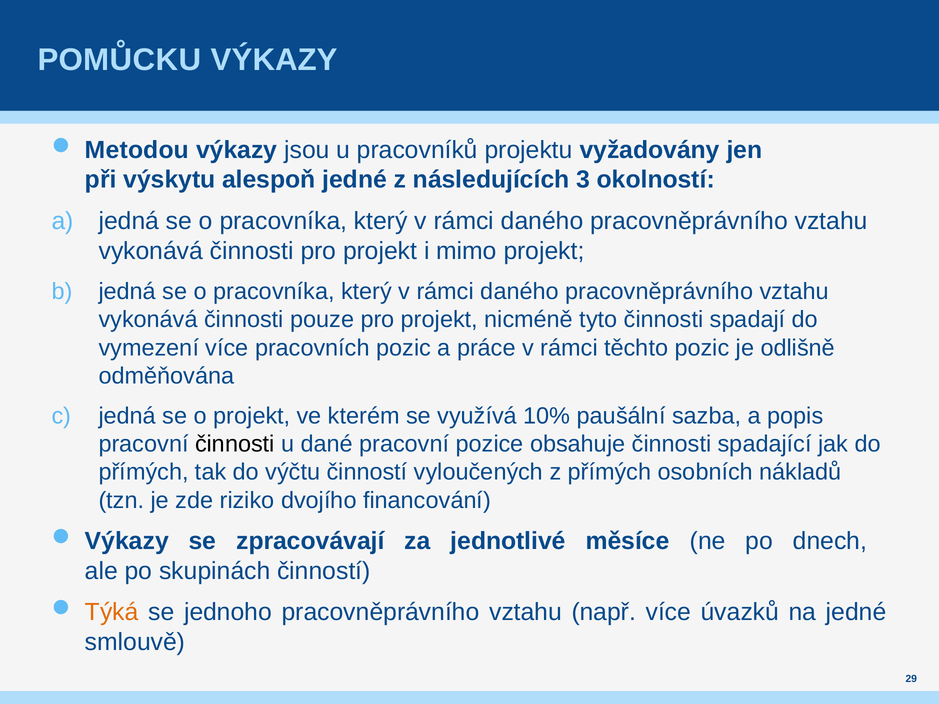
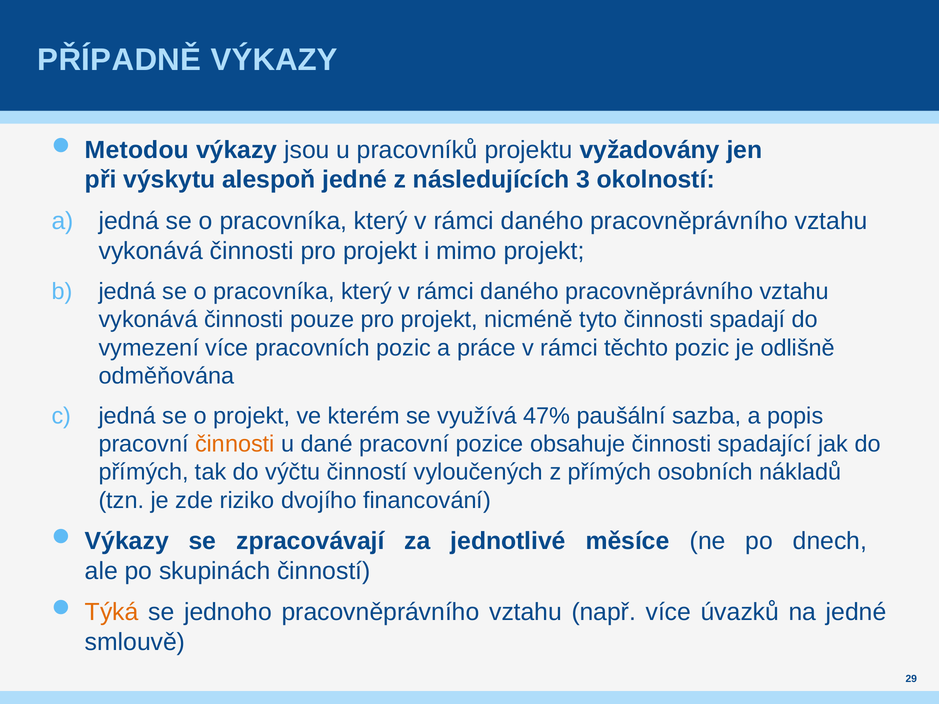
POMŮCKU: POMŮCKU -> PŘÍPADNĚ
10%: 10% -> 47%
činnosti at (235, 444) colour: black -> orange
